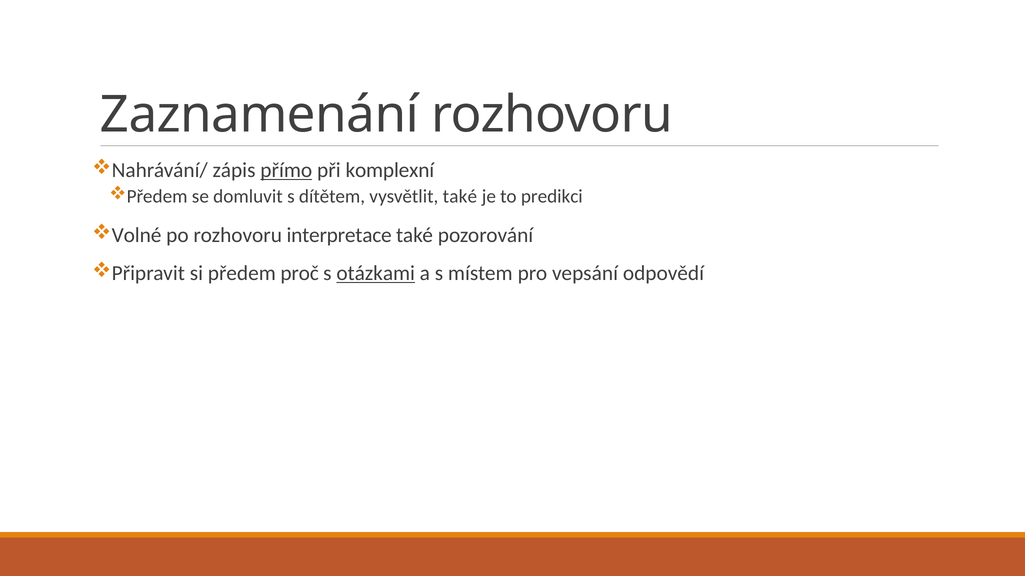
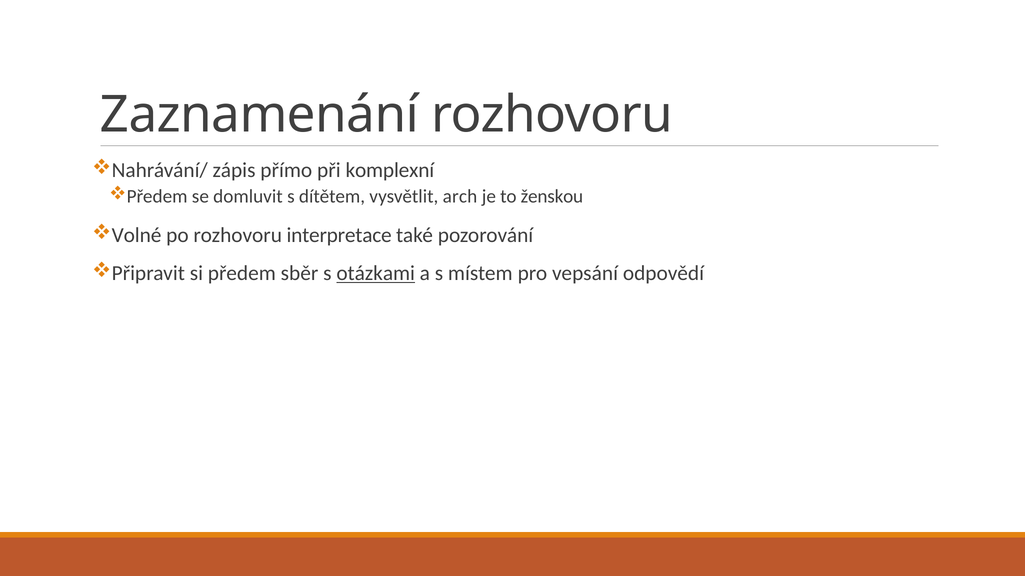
přímo underline: present -> none
vysvětlit také: také -> arch
predikci: predikci -> ženskou
proč: proč -> sběr
